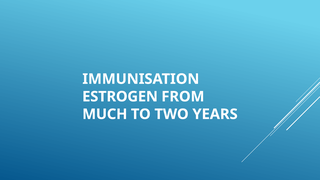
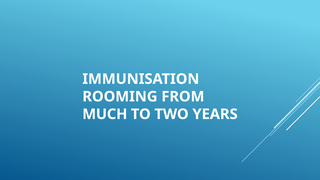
ESTROGEN: ESTROGEN -> ROOMING
